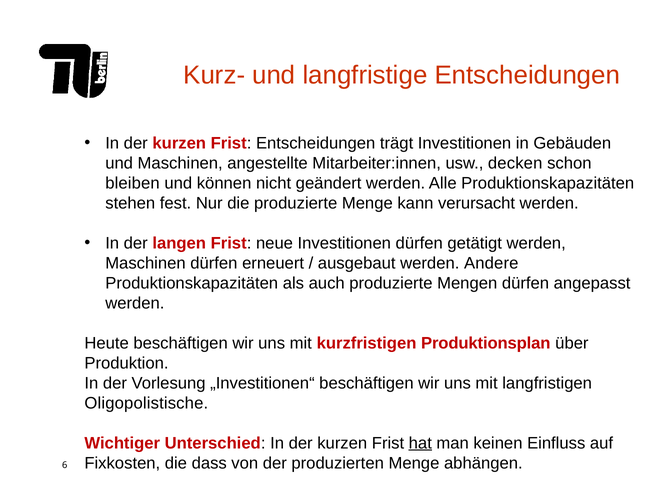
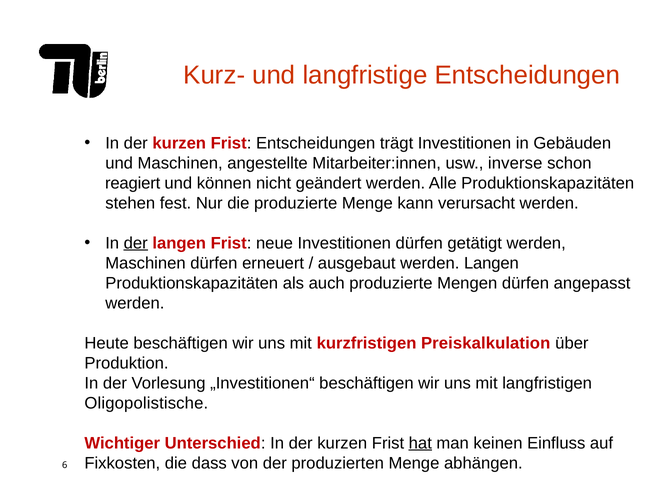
decken: decken -> inverse
bleiben: bleiben -> reagiert
der at (136, 243) underline: none -> present
werden Andere: Andere -> Langen
Produktionsplan: Produktionsplan -> Preiskalkulation
